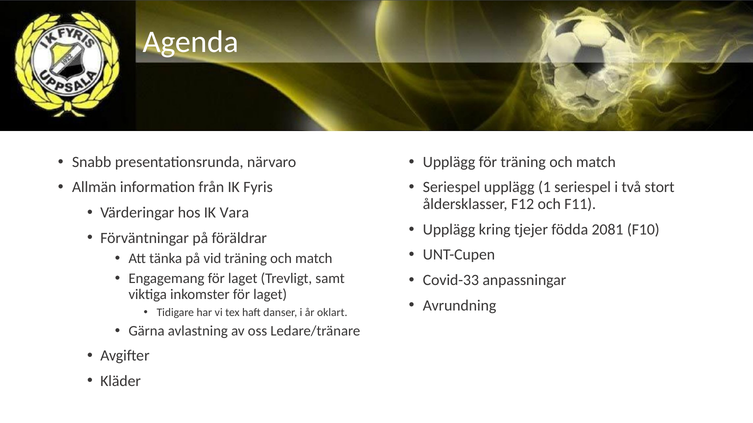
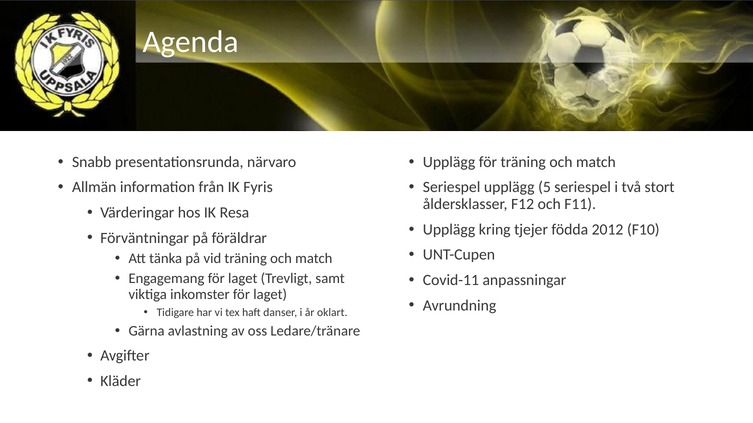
1: 1 -> 5
Vara: Vara -> Resa
2081: 2081 -> 2012
Covid-33: Covid-33 -> Covid-11
